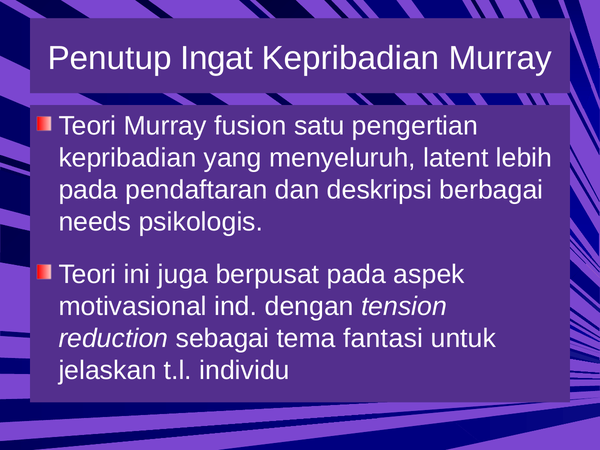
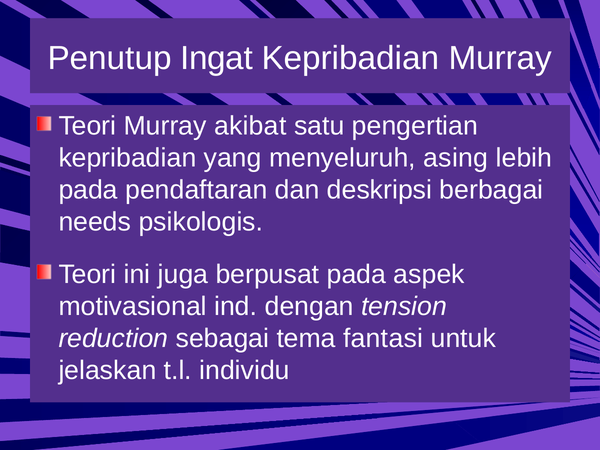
fusion: fusion -> akibat
latent: latent -> asing
